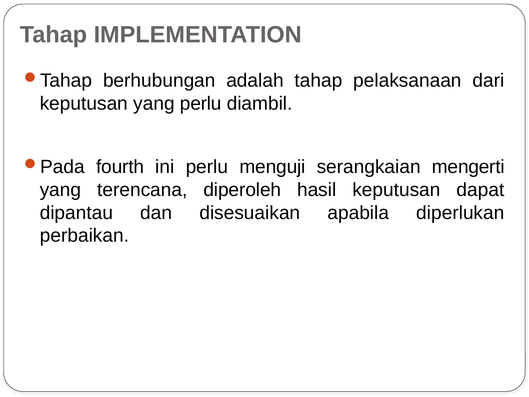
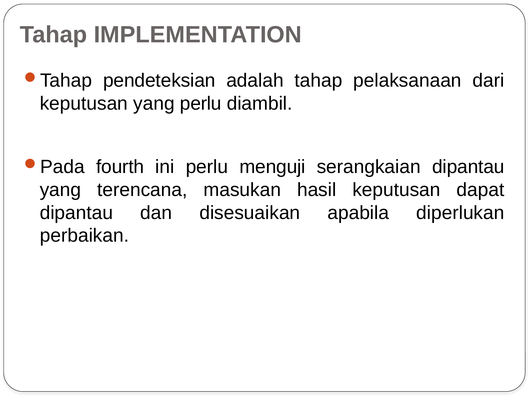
berhubungan: berhubungan -> pendeteksian
serangkaian mengerti: mengerti -> dipantau
diperoleh: diperoleh -> masukan
